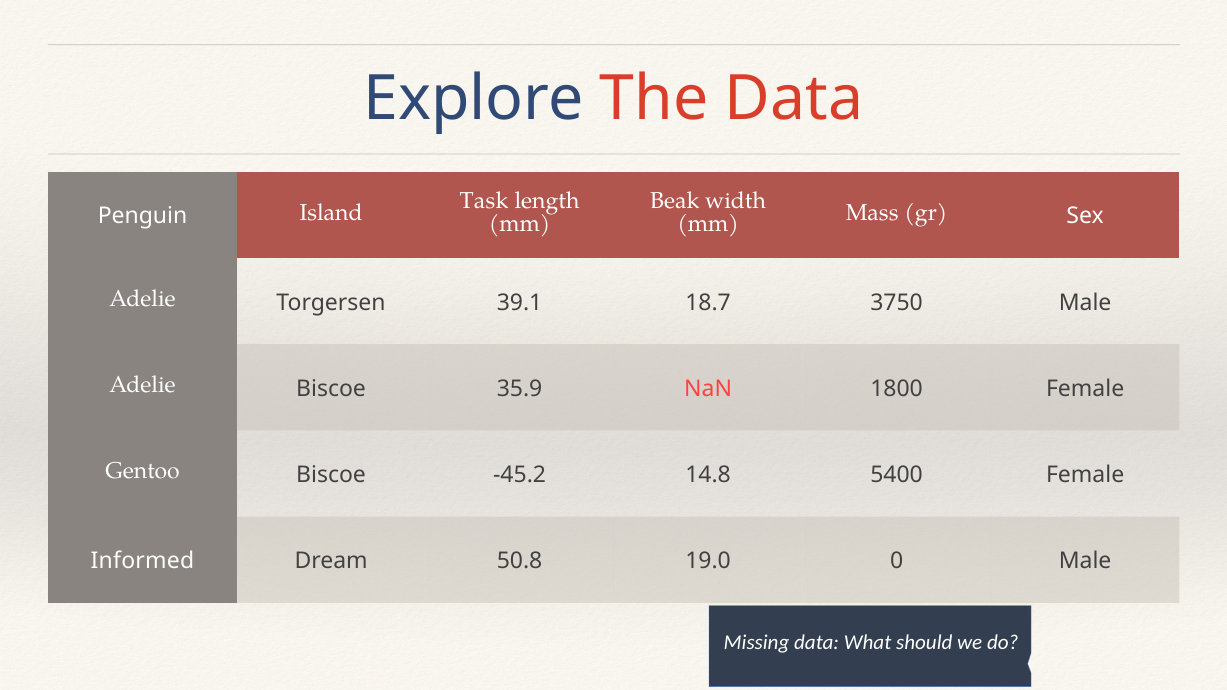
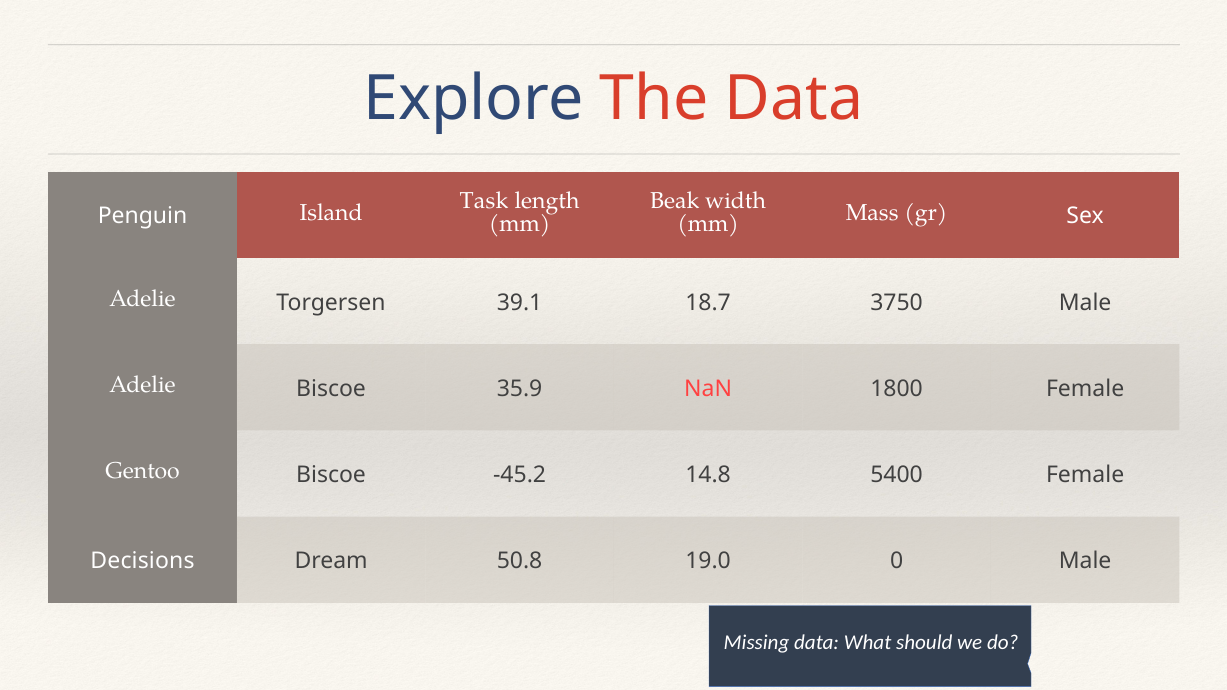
Informed: Informed -> Decisions
